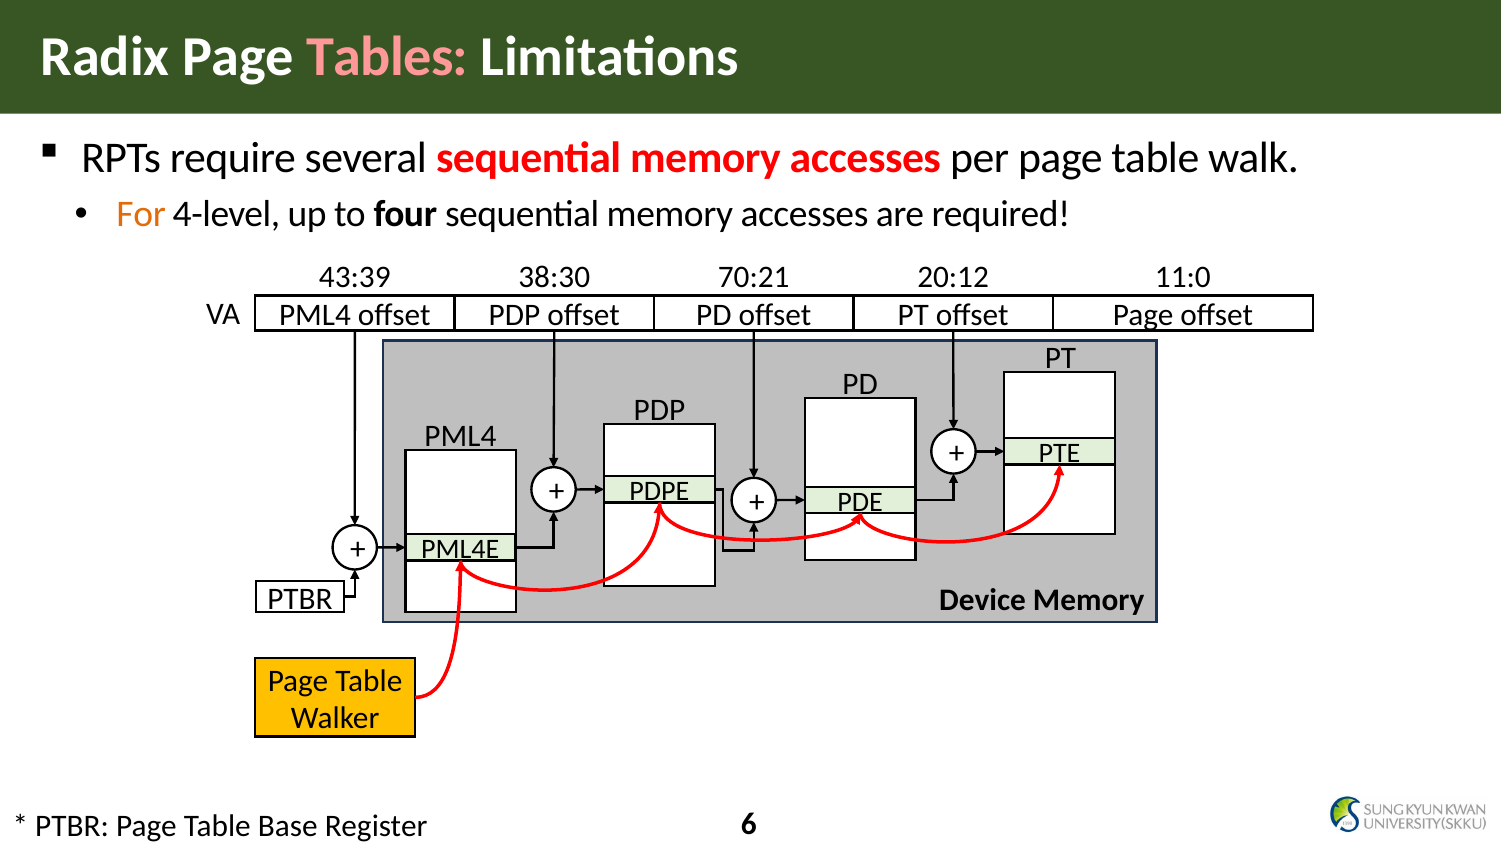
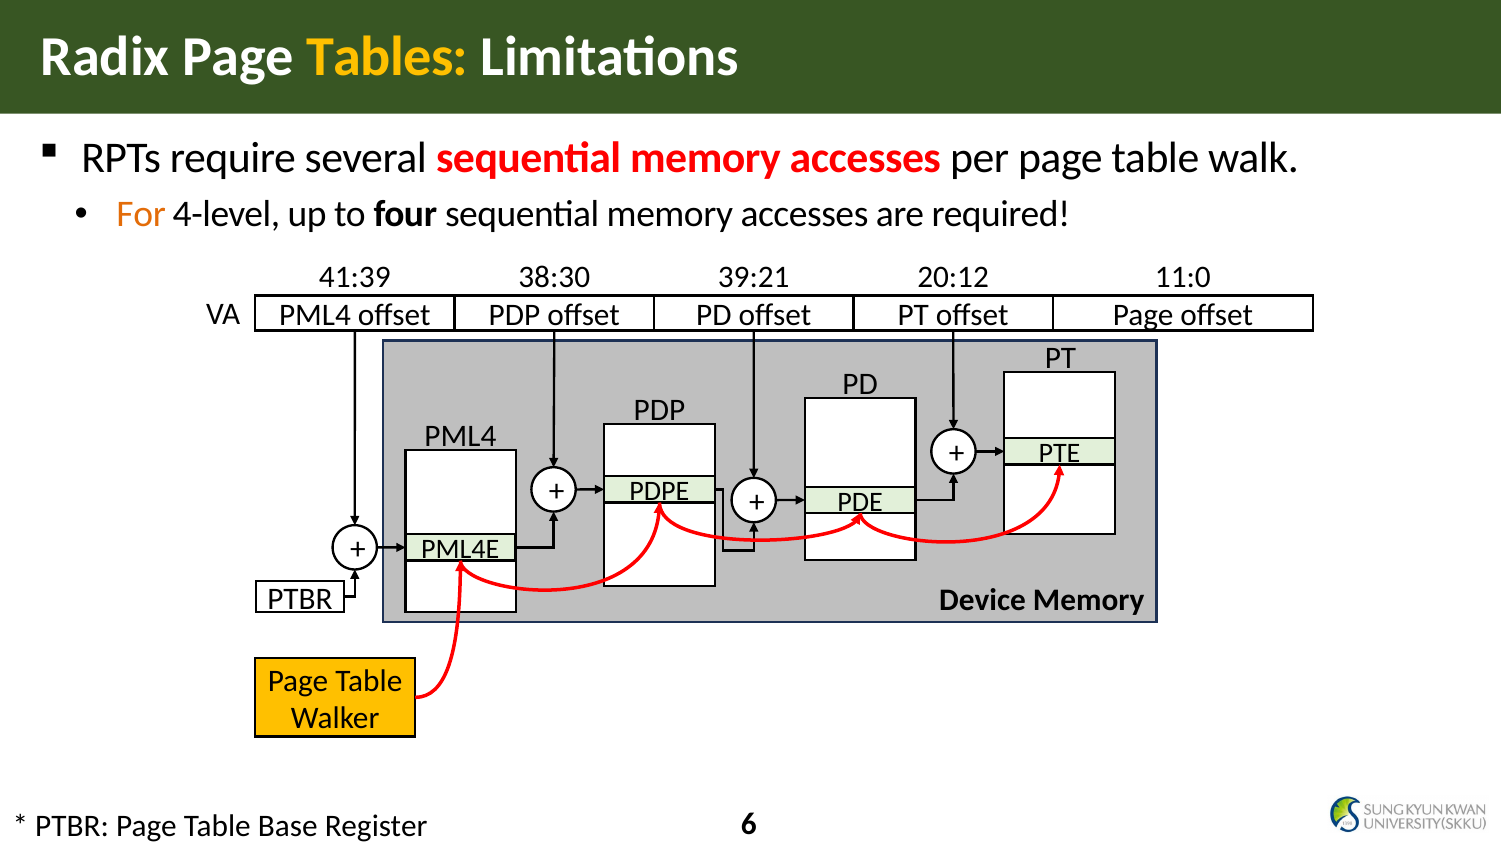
Tables colour: pink -> yellow
43:39: 43:39 -> 41:39
70:21: 70:21 -> 39:21
